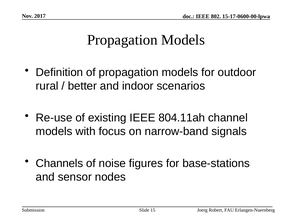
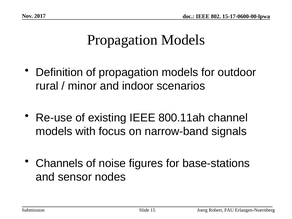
better: better -> minor
804.11ah: 804.11ah -> 800.11ah
